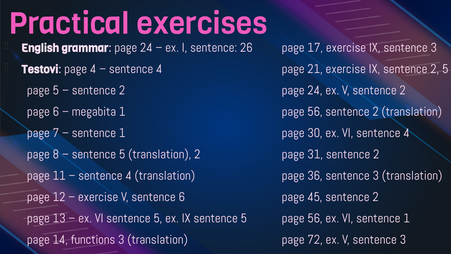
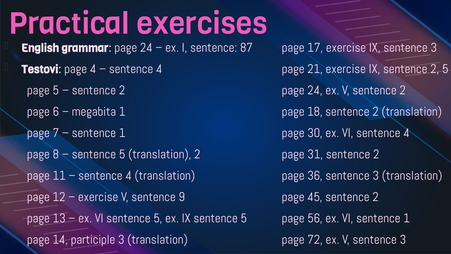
26: 26 -> 87
56 at (315, 111): 56 -> 18
sentence 6: 6 -> 9
functions: functions -> participle
